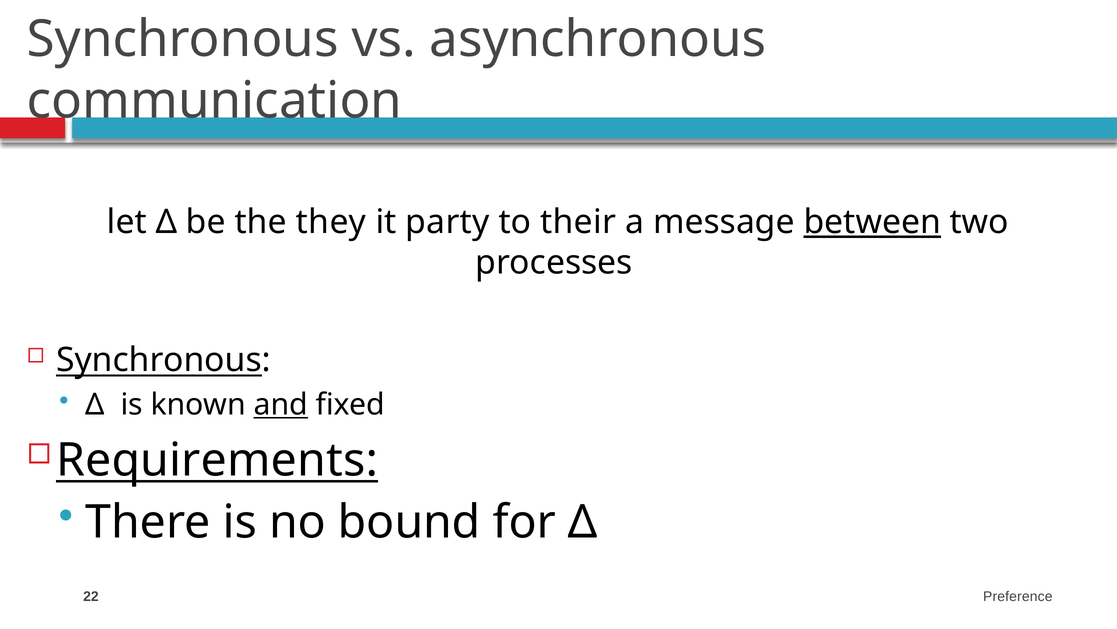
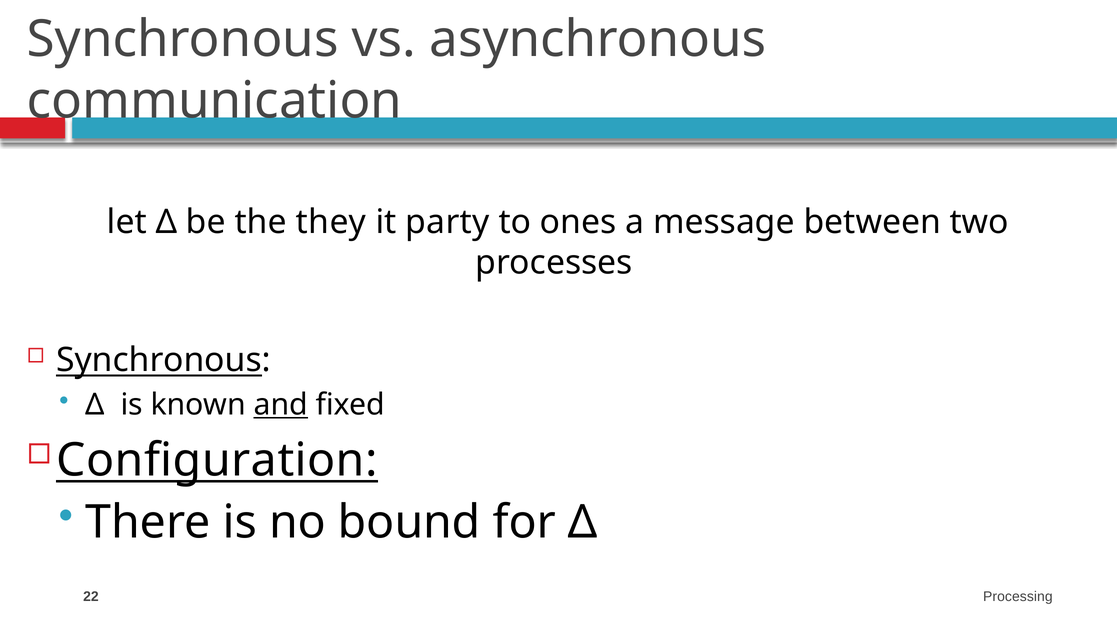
their: their -> ones
between underline: present -> none
Requirements: Requirements -> Configuration
Preference: Preference -> Processing
